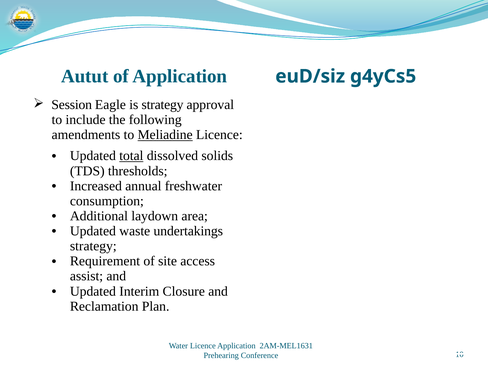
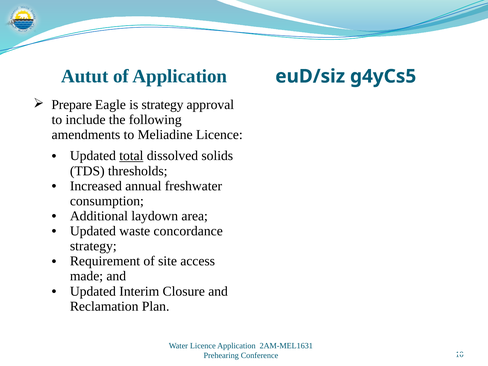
Session: Session -> Prepare
Meliadine underline: present -> none
undertakings: undertakings -> concordance
assist: assist -> made
